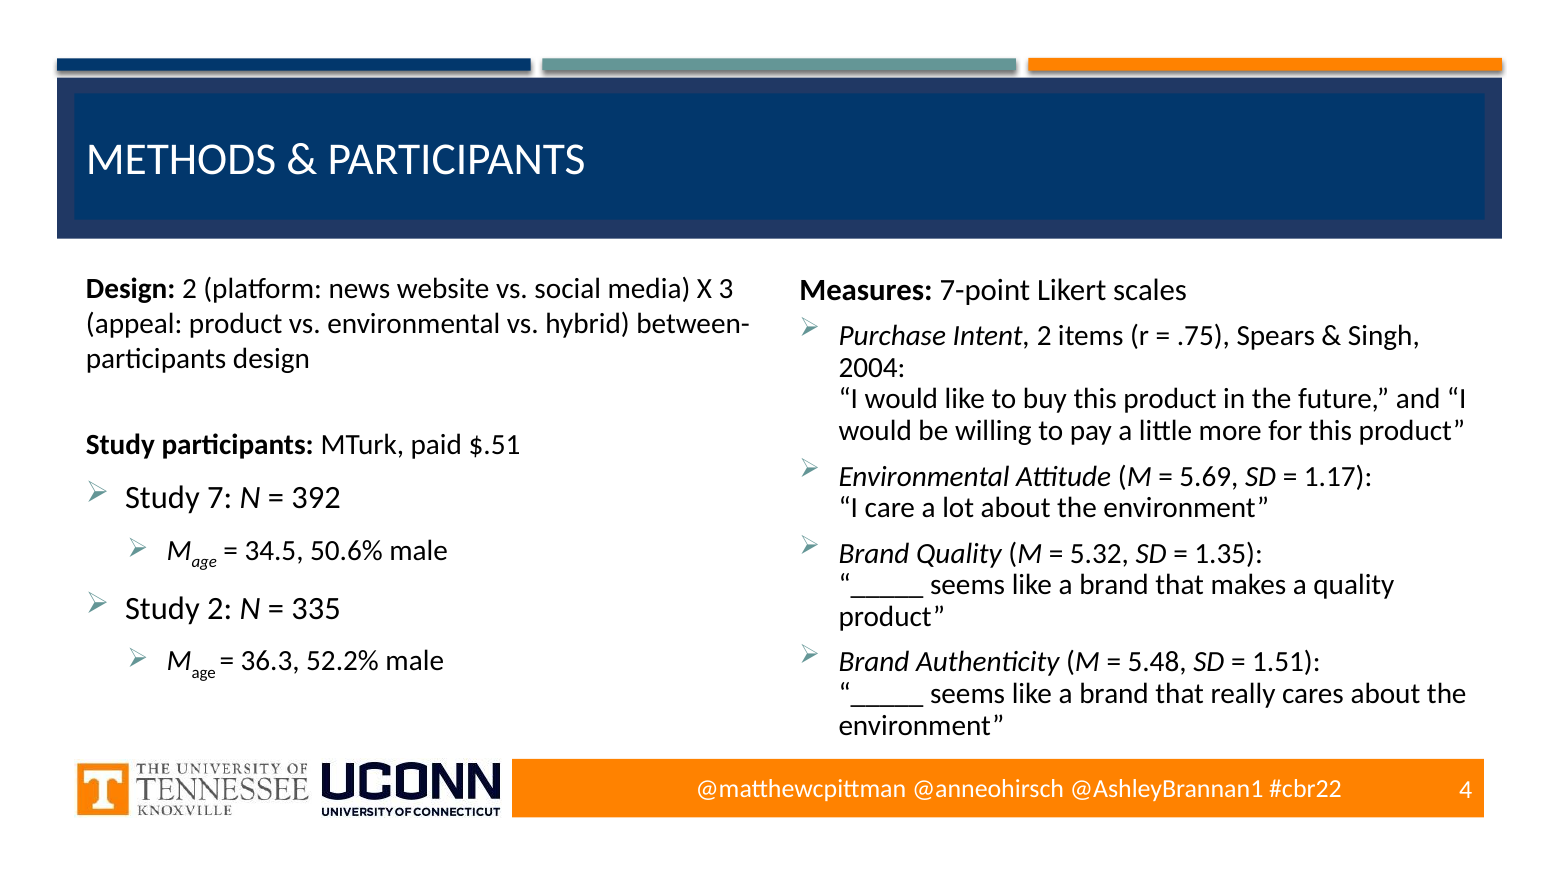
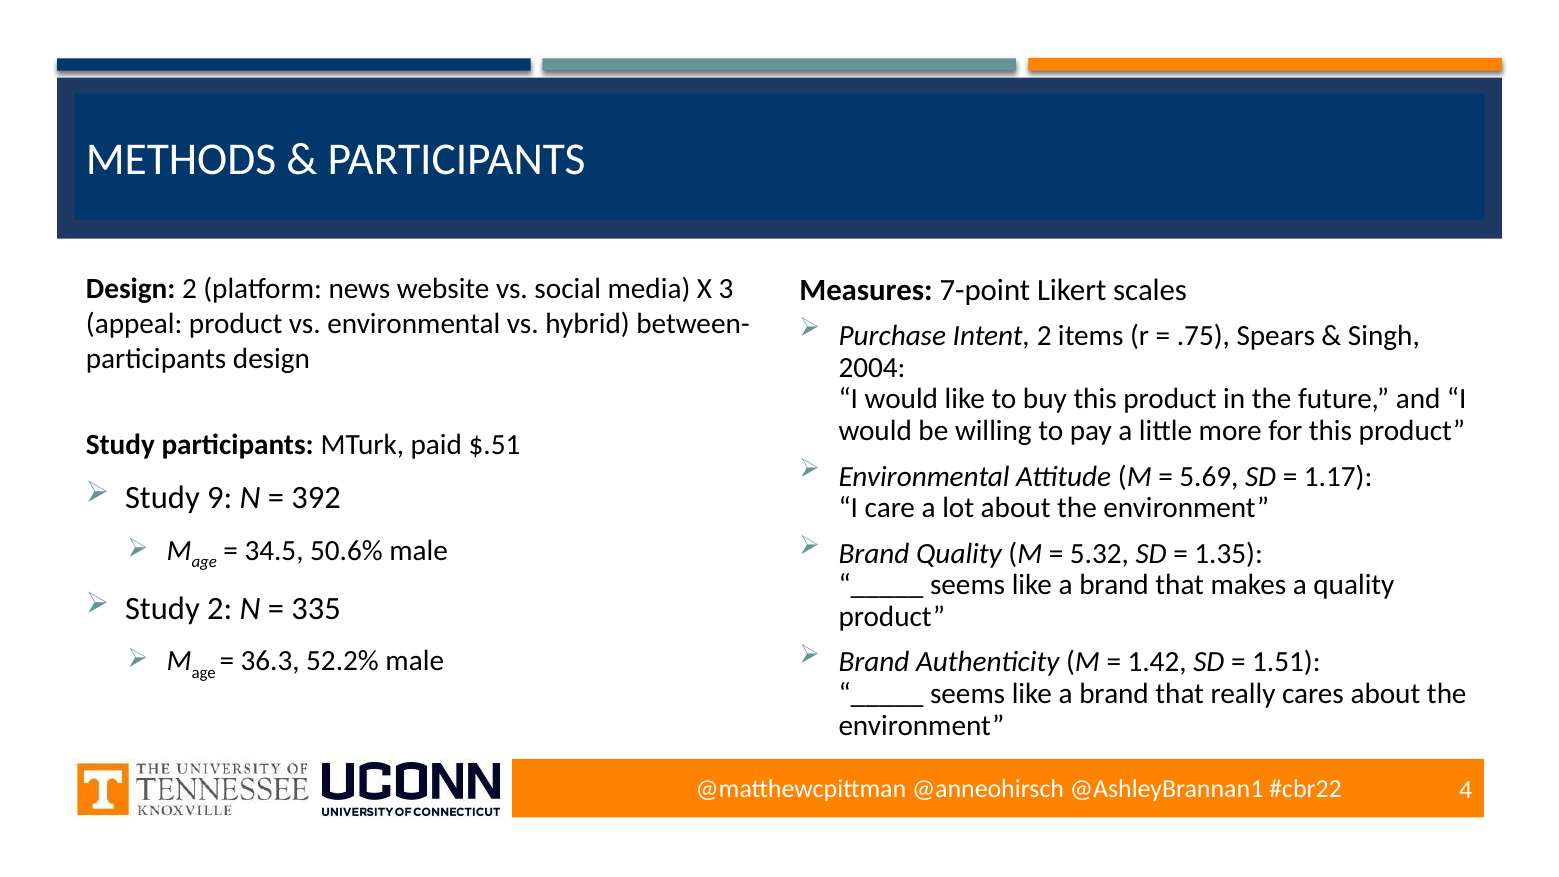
7: 7 -> 9
5.48: 5.48 -> 1.42
